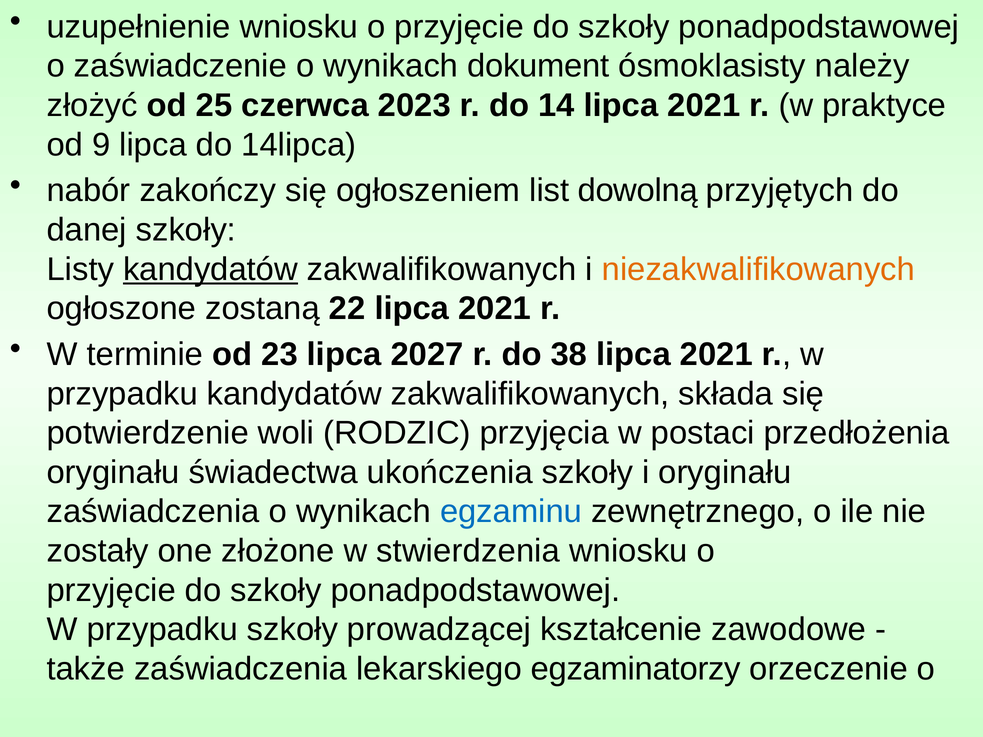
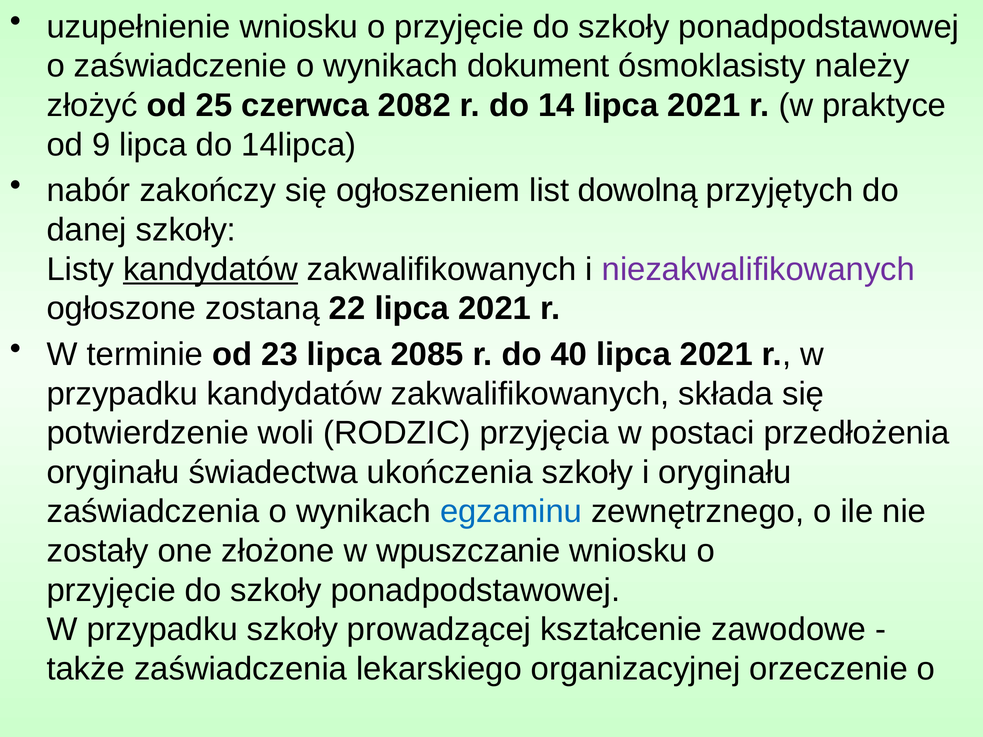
2023: 2023 -> 2082
niezakwalifikowanych colour: orange -> purple
2027: 2027 -> 2085
38: 38 -> 40
stwierdzenia: stwierdzenia -> wpuszczanie
egzaminatorzy: egzaminatorzy -> organizacyjnej
